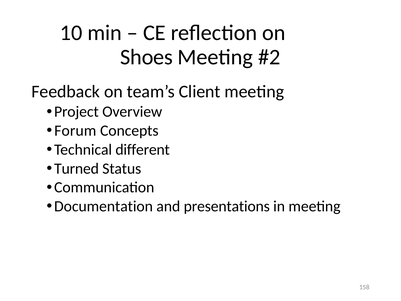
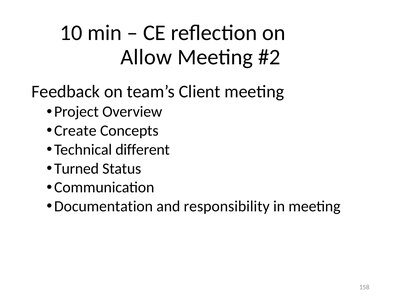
Shoes: Shoes -> Allow
Forum: Forum -> Create
presentations: presentations -> responsibility
